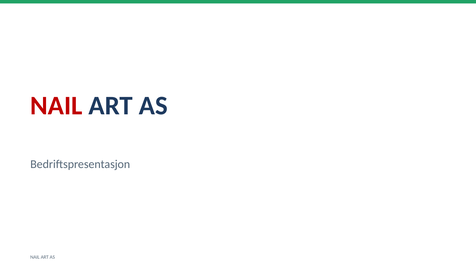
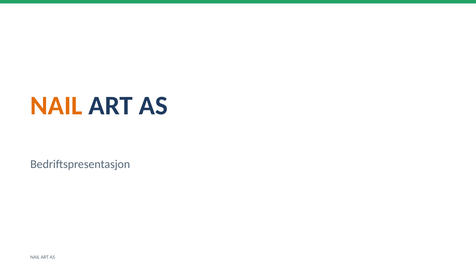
NAIL at (56, 106) colour: red -> orange
